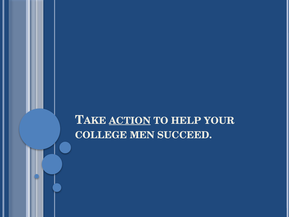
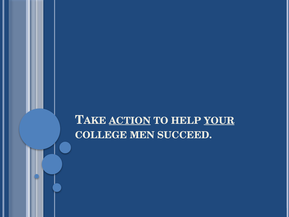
YOUR underline: none -> present
